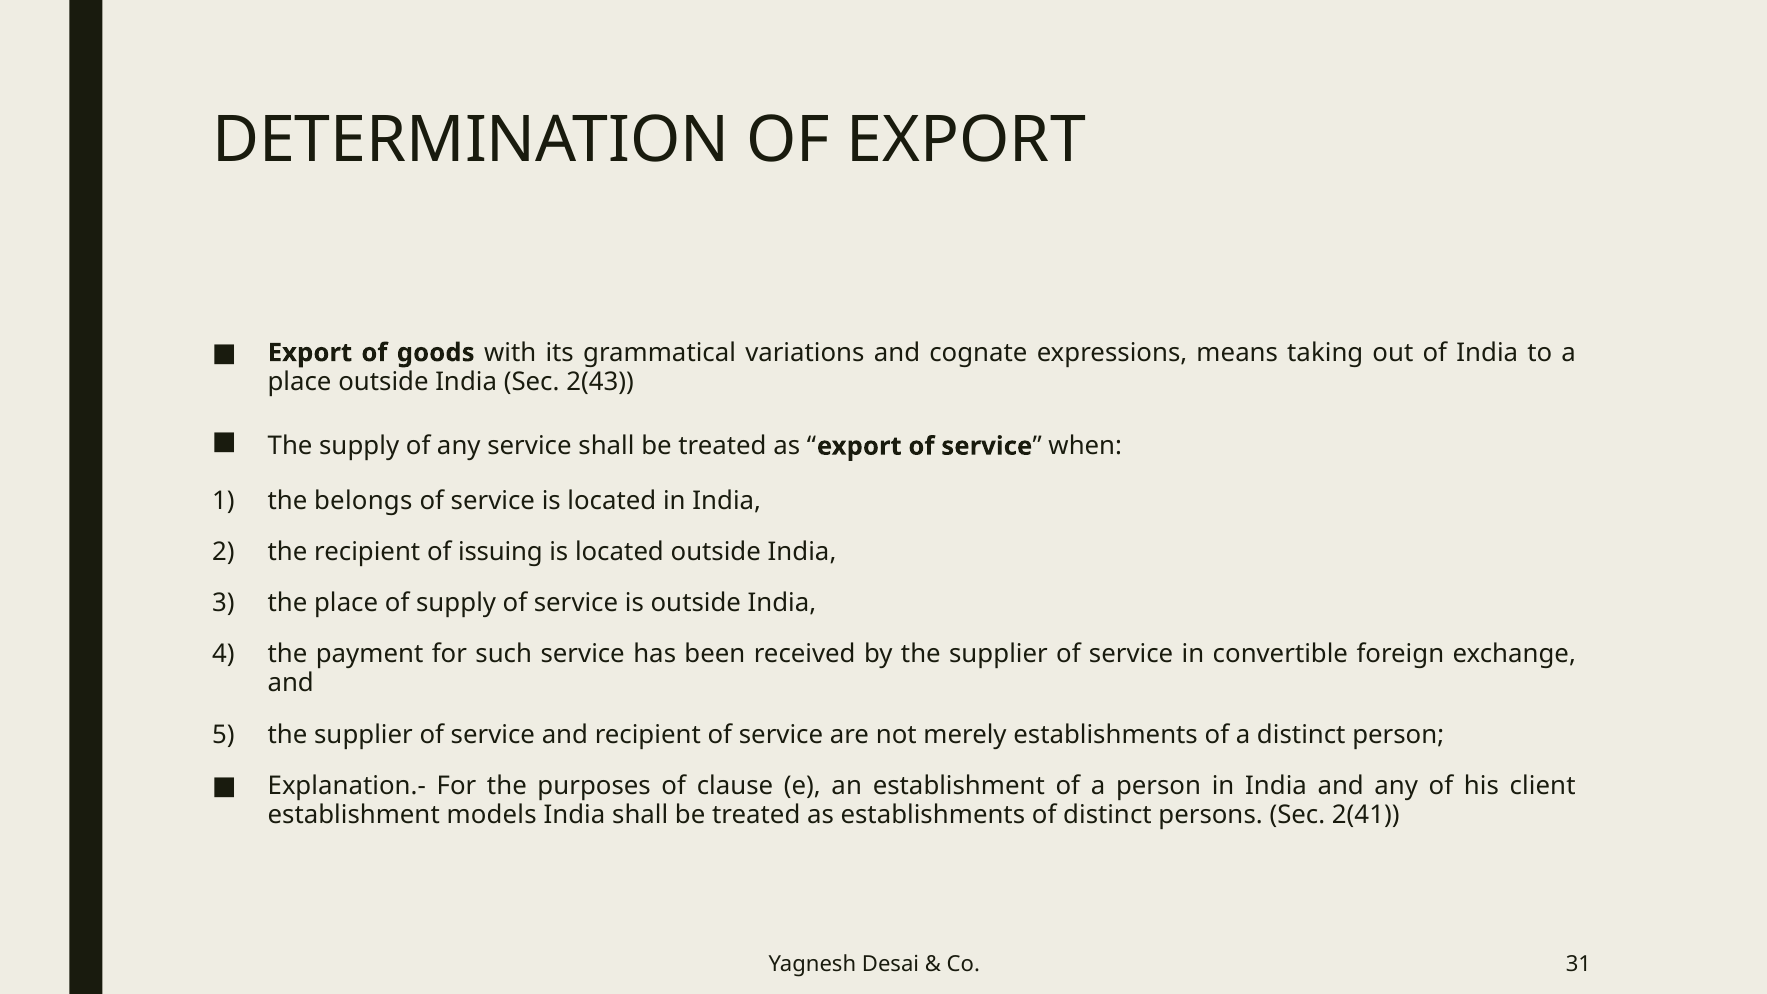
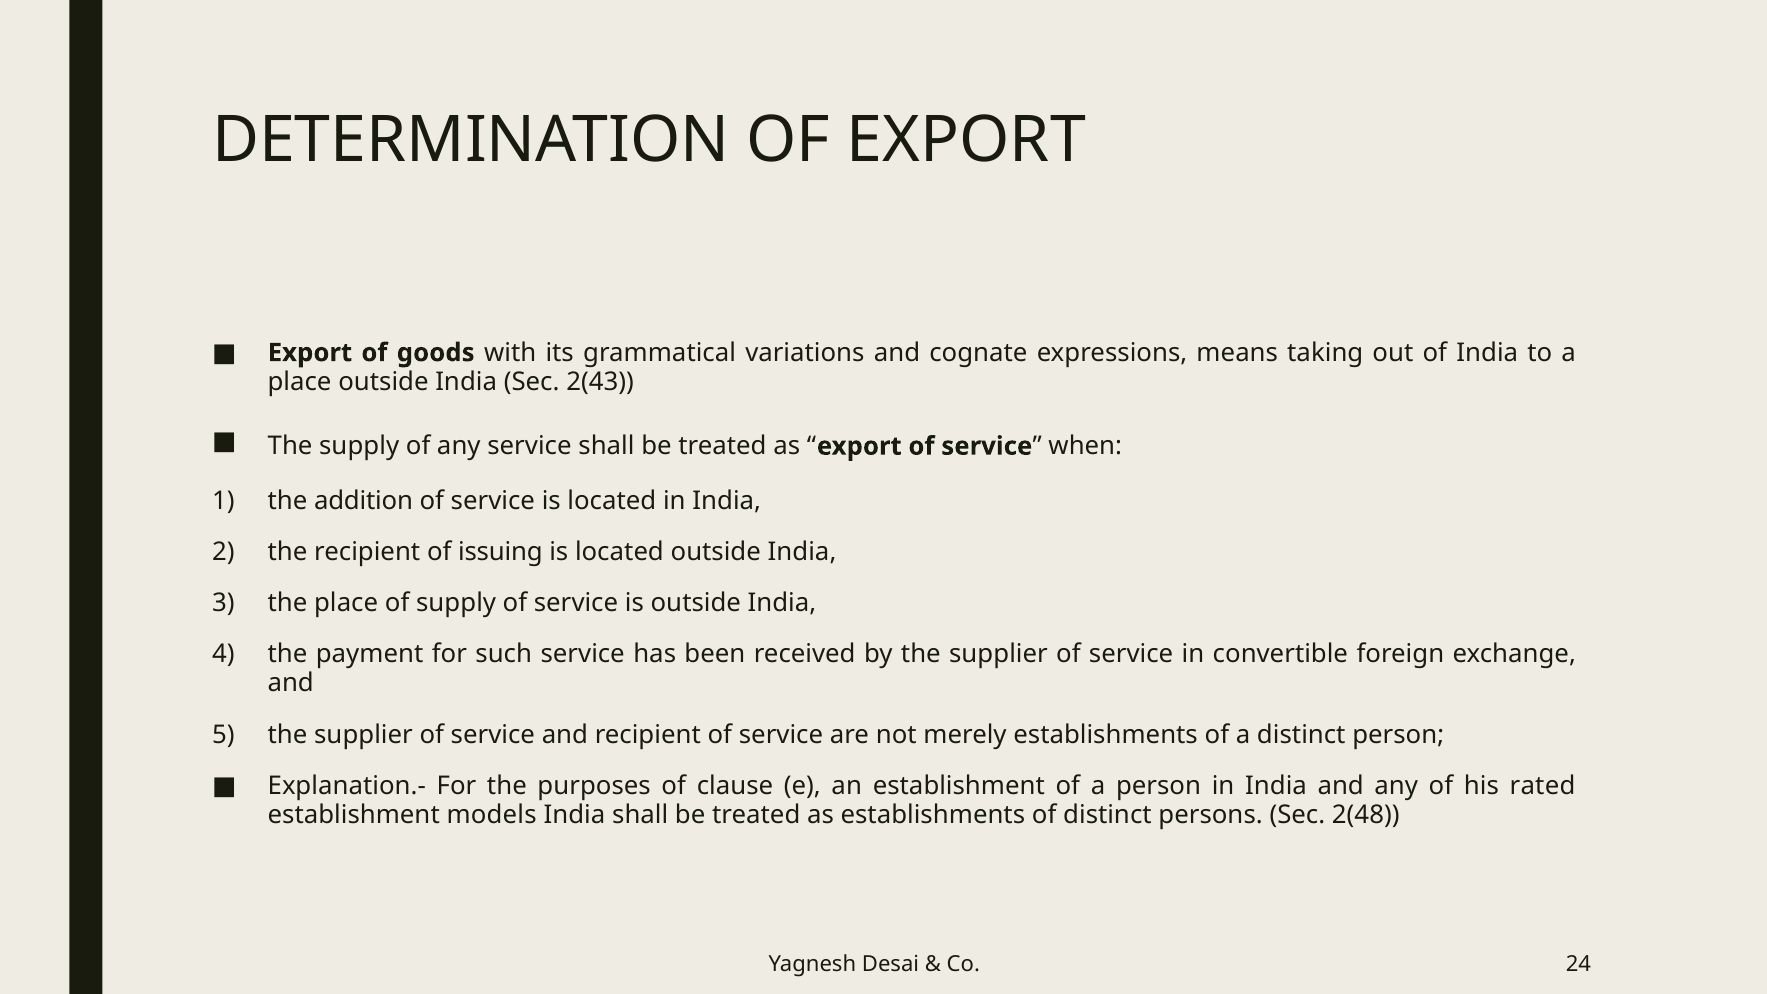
belongs: belongs -> addition
client: client -> rated
2(41: 2(41 -> 2(48
31: 31 -> 24
